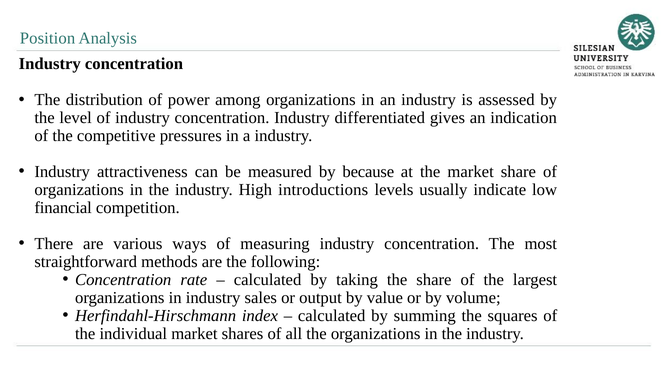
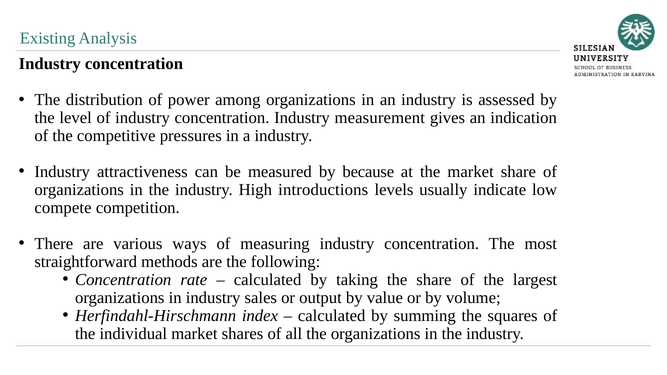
Position: Position -> Existing
differentiated: differentiated -> measurement
financial: financial -> compete
